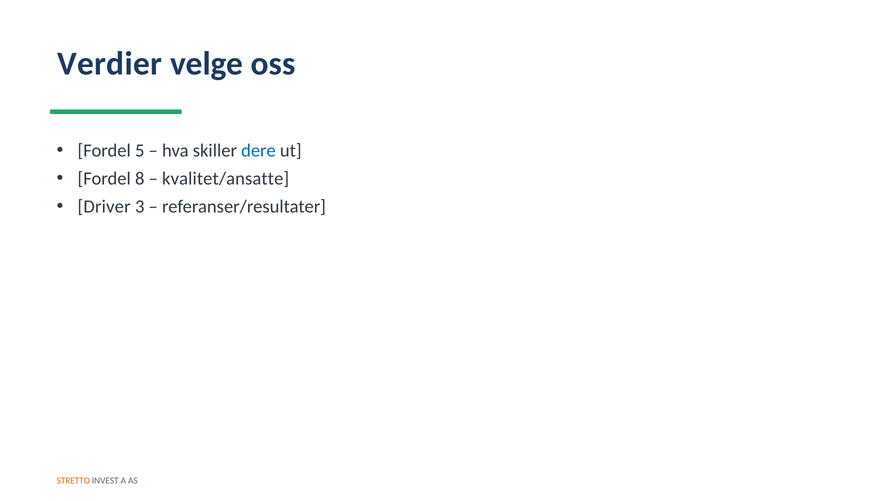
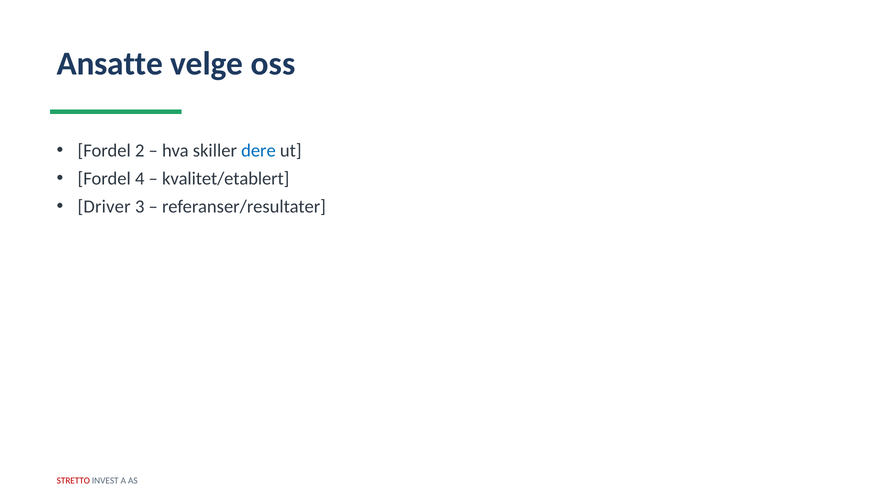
Verdier: Verdier -> Ansatte
5: 5 -> 2
8: 8 -> 4
kvalitet/ansatte: kvalitet/ansatte -> kvalitet/etablert
STRETTO colour: orange -> red
